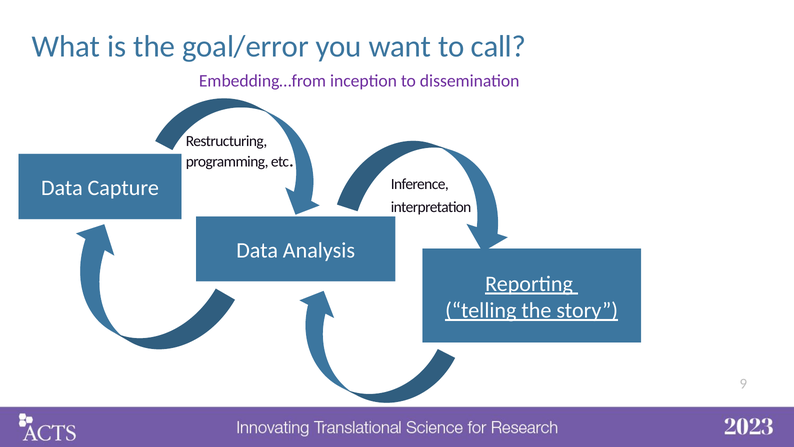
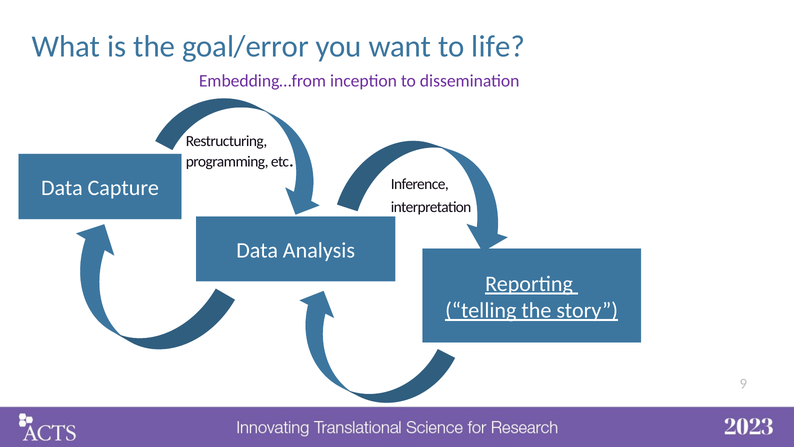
call: call -> life
